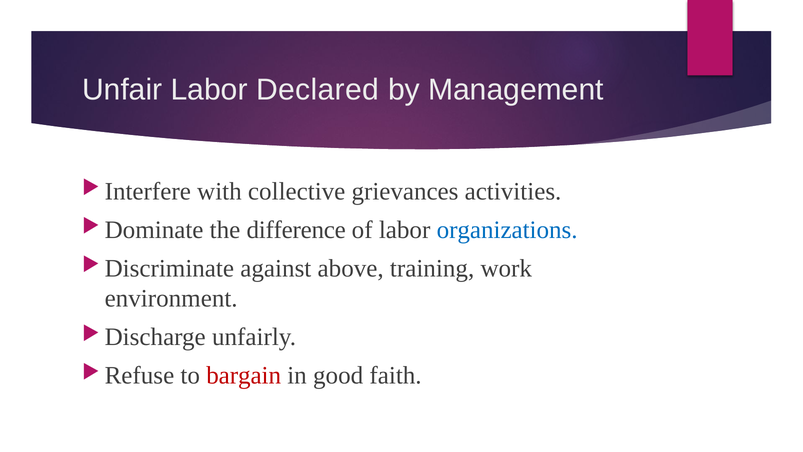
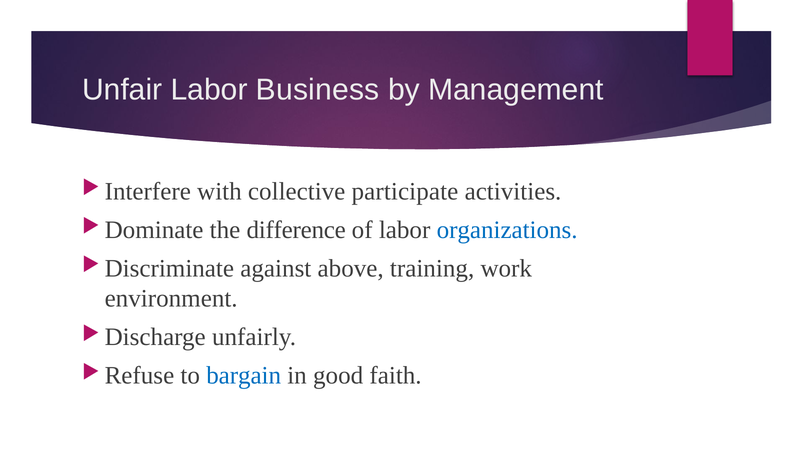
Declared: Declared -> Business
grievances: grievances -> participate
bargain colour: red -> blue
